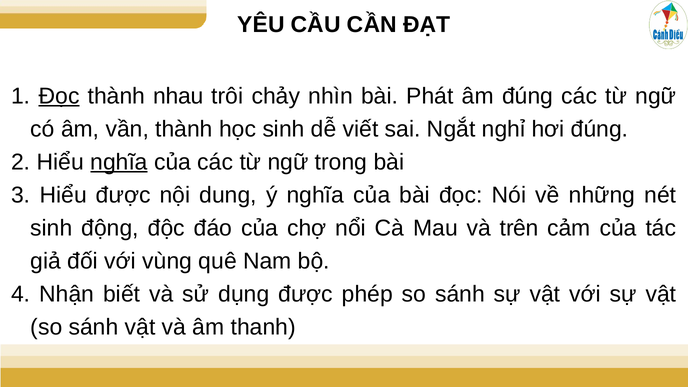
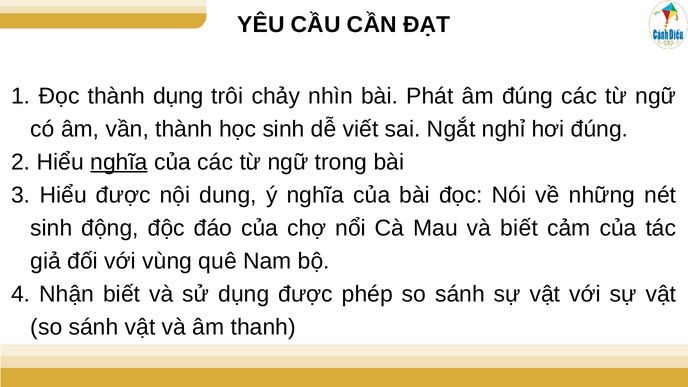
Đọc at (59, 96) underline: present -> none
thành nhau: nhau -> dụng
và trên: trên -> biết
